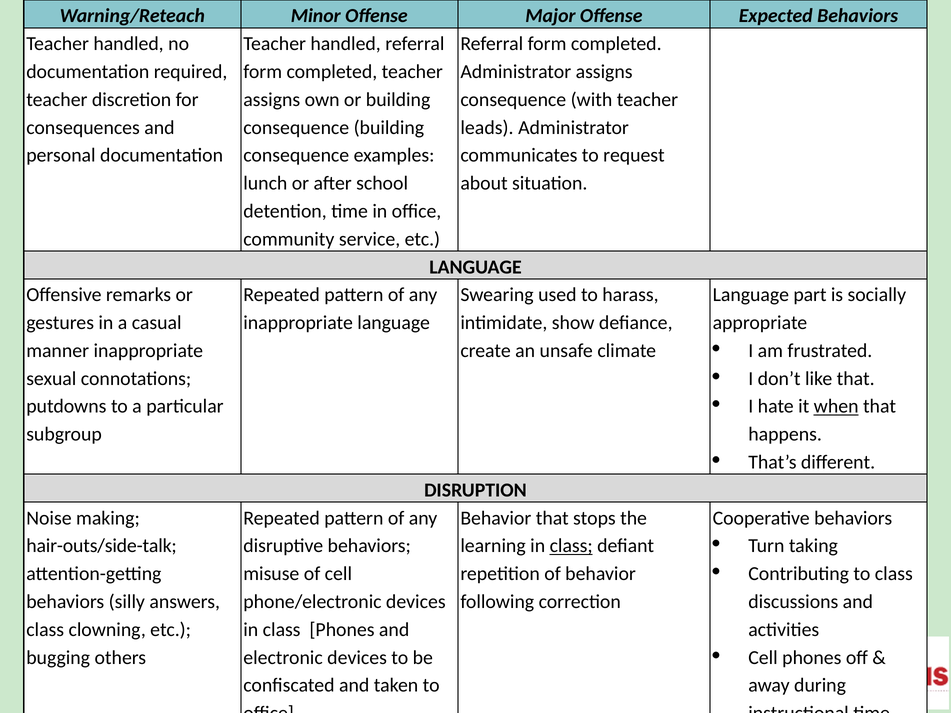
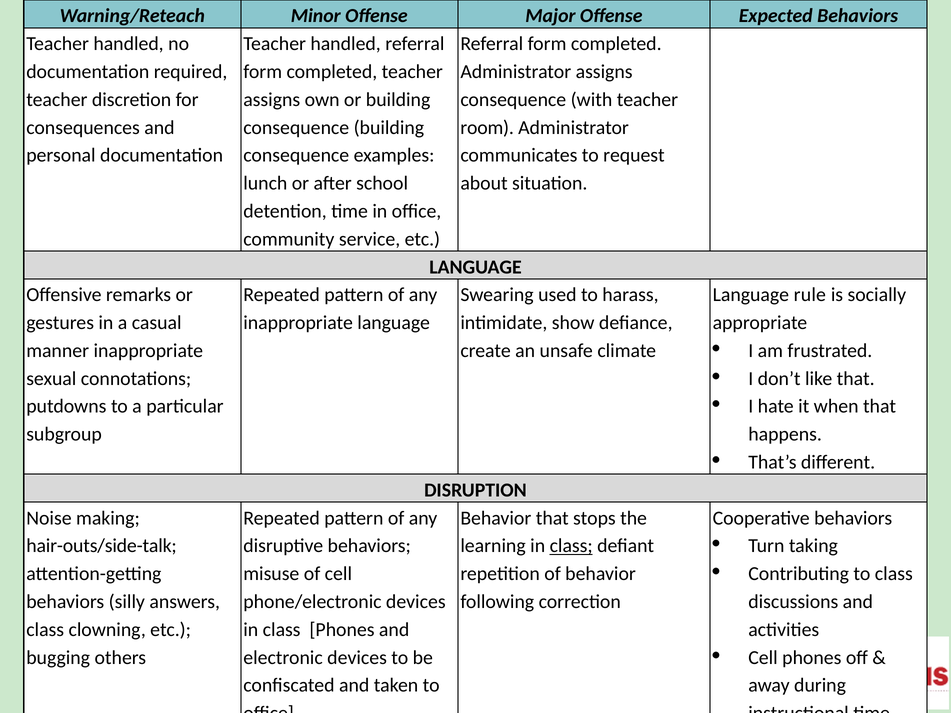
leads: leads -> room
part: part -> rule
when underline: present -> none
